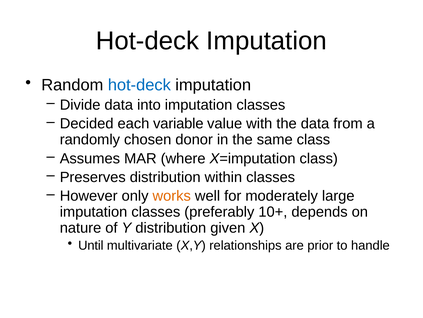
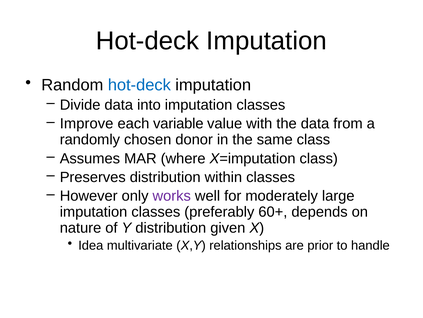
Decided: Decided -> Improve
works colour: orange -> purple
10+: 10+ -> 60+
Until: Until -> Idea
